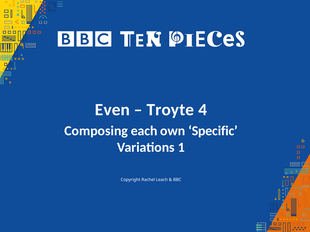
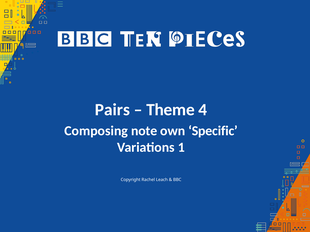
Even: Even -> Pairs
Troyte: Troyte -> Theme
each: each -> note
